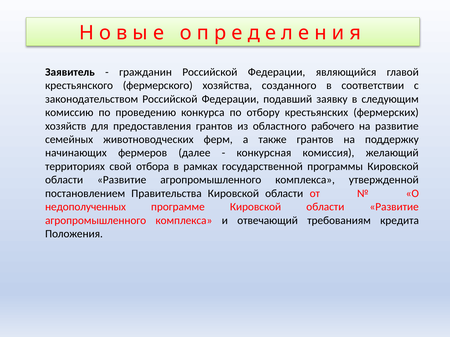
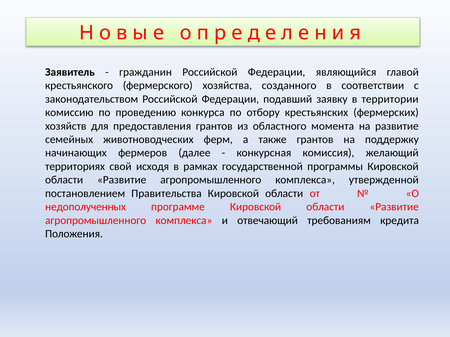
следующим: следующим -> территории
рабочего: рабочего -> момента
отбора: отбора -> исходя
